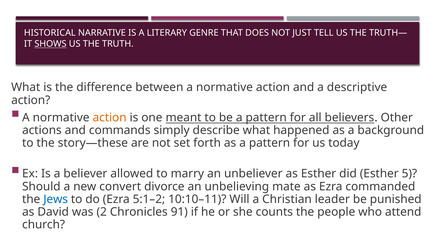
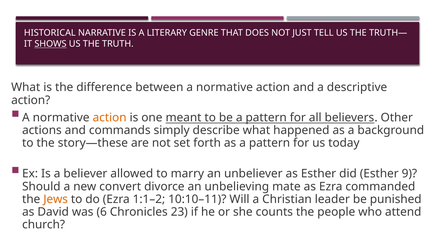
5: 5 -> 9
Jews colour: blue -> orange
5:1–2: 5:1–2 -> 1:1–2
2: 2 -> 6
91: 91 -> 23
